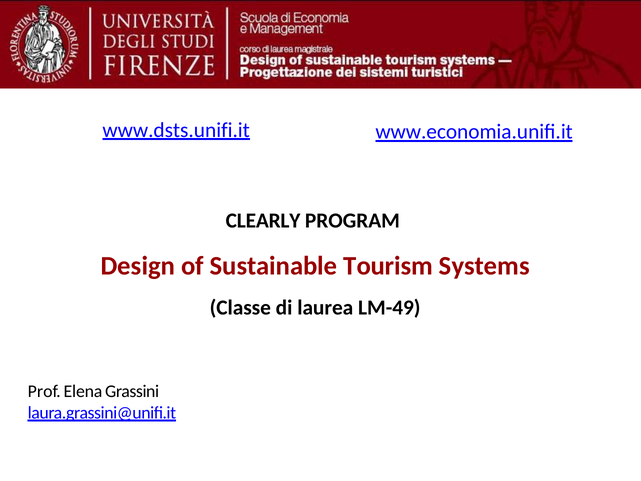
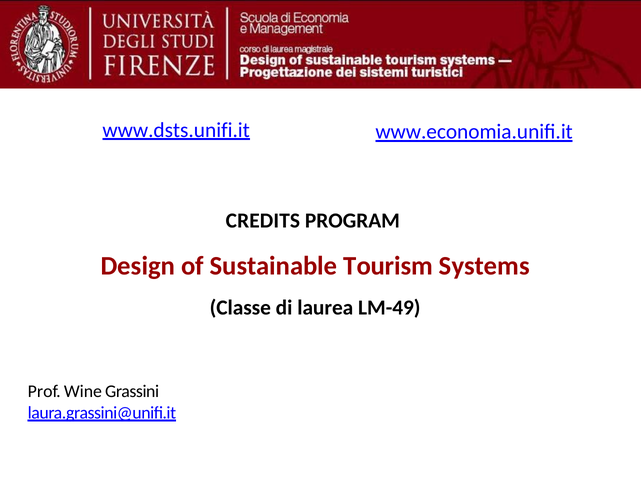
CLEARLY: CLEARLY -> CREDITS
Elena: Elena -> Wine
